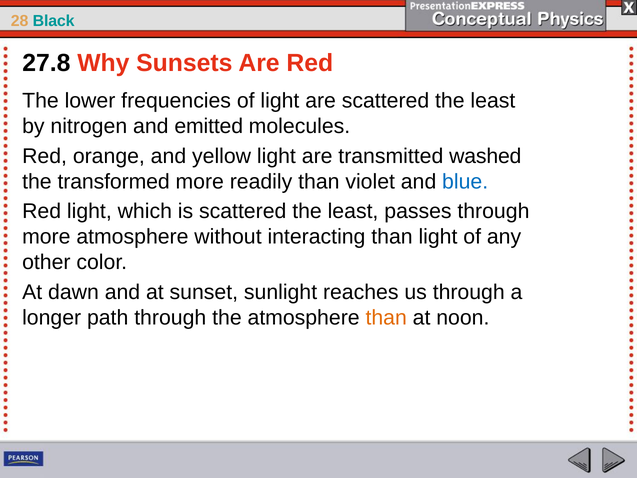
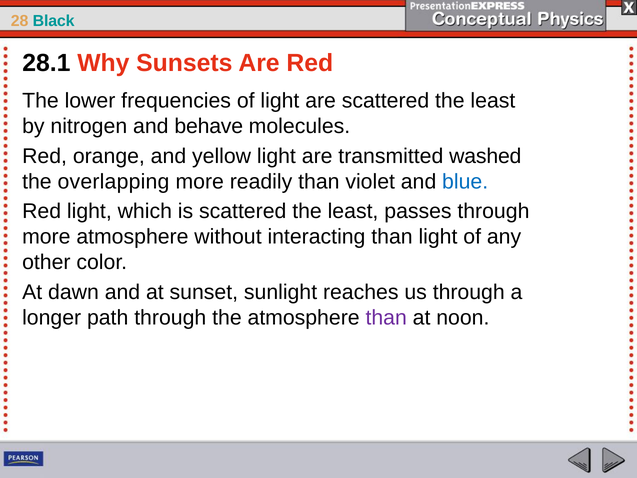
27.8: 27.8 -> 28.1
emitted: emitted -> behave
transformed: transformed -> overlapping
than at (386, 317) colour: orange -> purple
